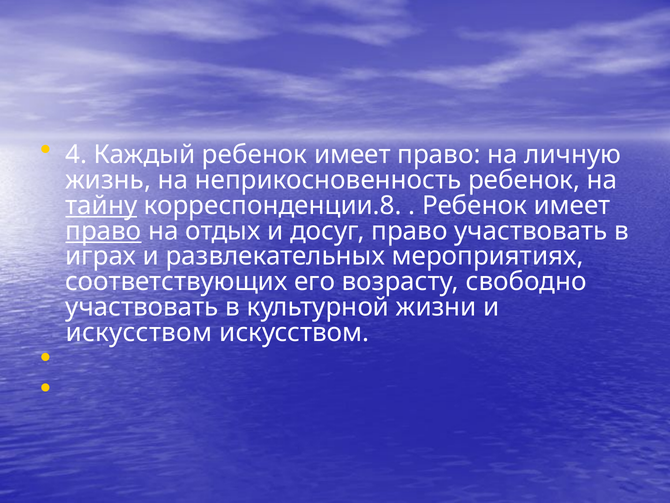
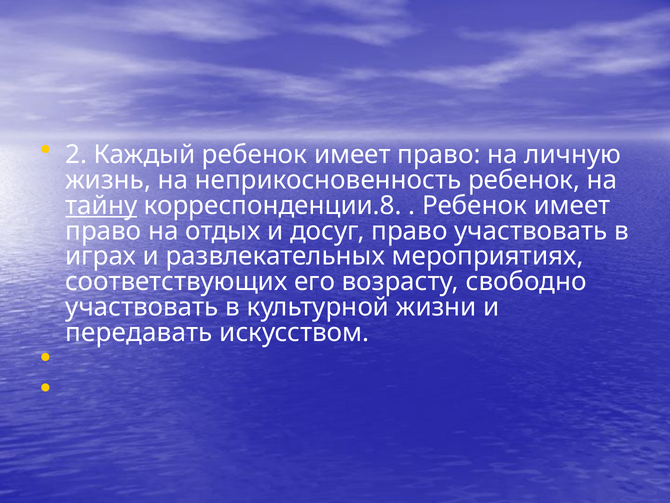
4: 4 -> 2
право at (103, 231) underline: present -> none
искусством at (139, 332): искусством -> передавать
